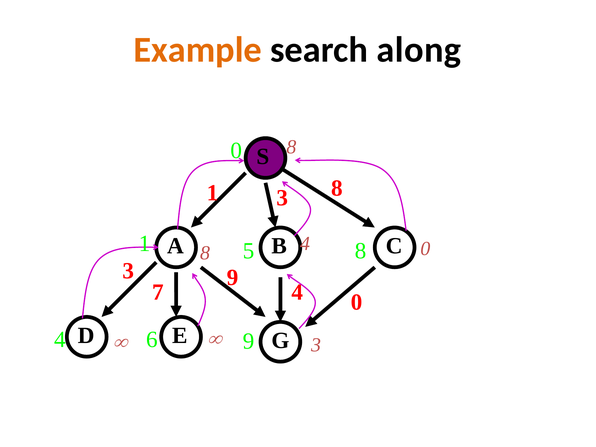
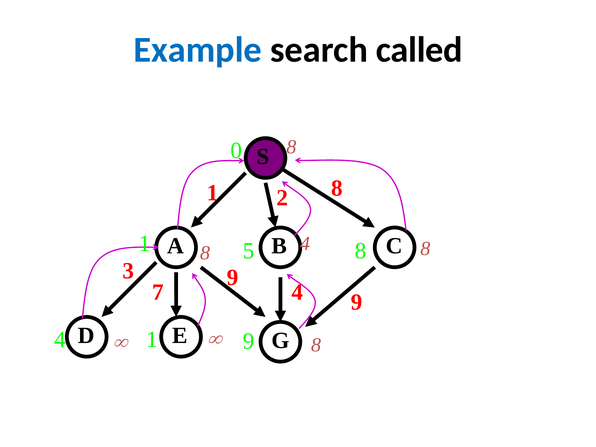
Example colour: orange -> blue
along: along -> called
1 3: 3 -> 2
8 4 0: 0 -> 8
0 at (357, 302): 0 -> 9
4 6: 6 -> 1
3 at (316, 345): 3 -> 8
